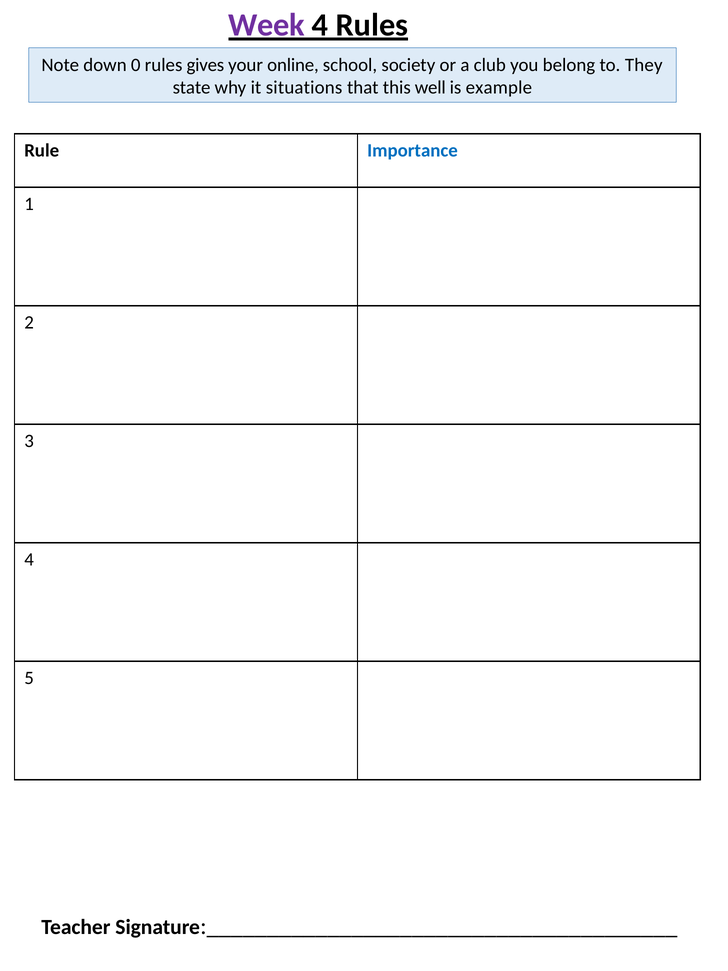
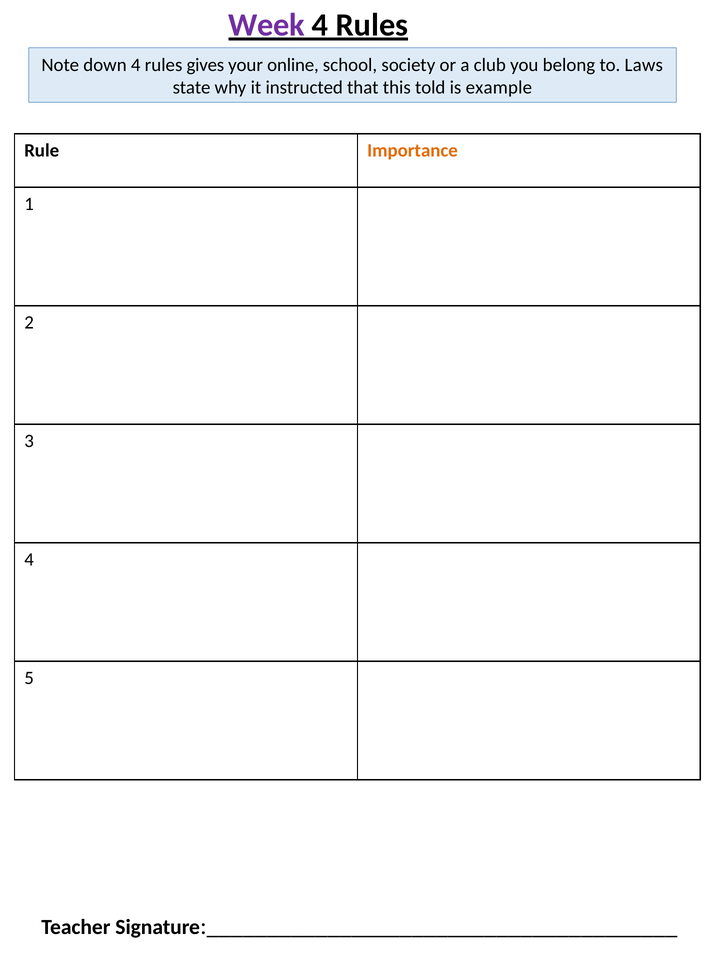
down 0: 0 -> 4
They: They -> Laws
situations: situations -> instructed
well: well -> told
Importance colour: blue -> orange
